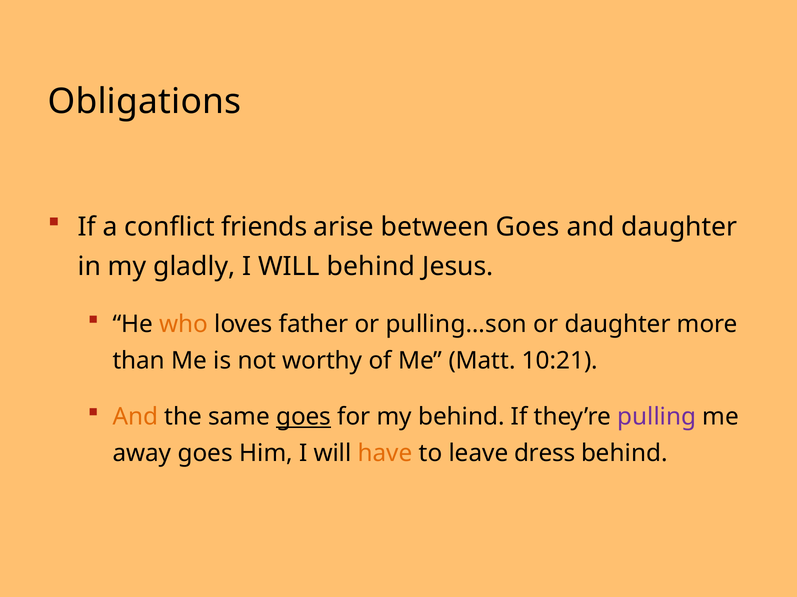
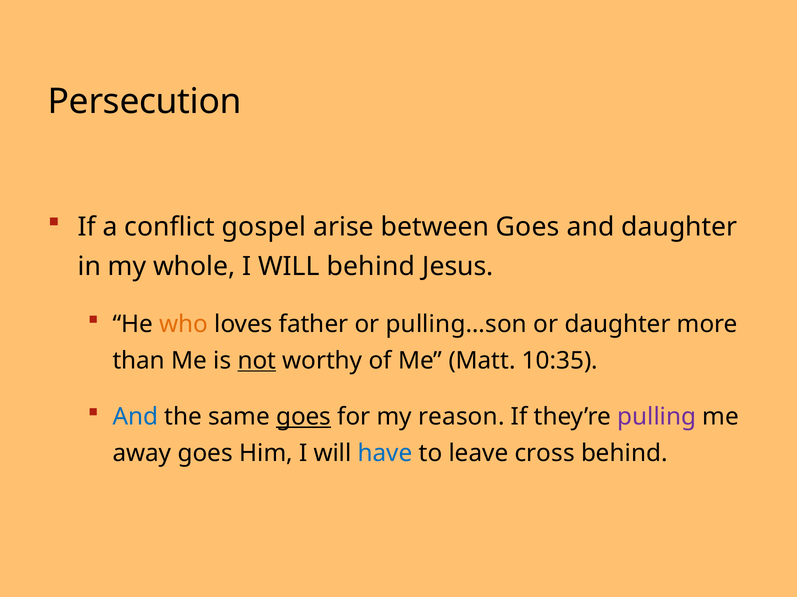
Obligations: Obligations -> Persecution
friends: friends -> gospel
gladly: gladly -> whole
not underline: none -> present
10:21: 10:21 -> 10:35
And at (135, 417) colour: orange -> blue
my behind: behind -> reason
have colour: orange -> blue
dress: dress -> cross
